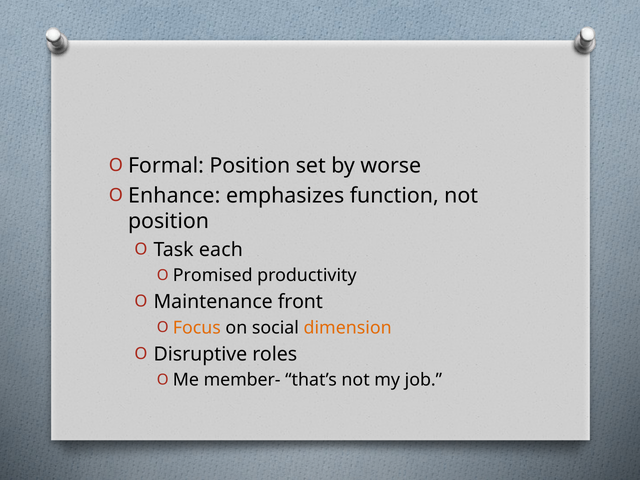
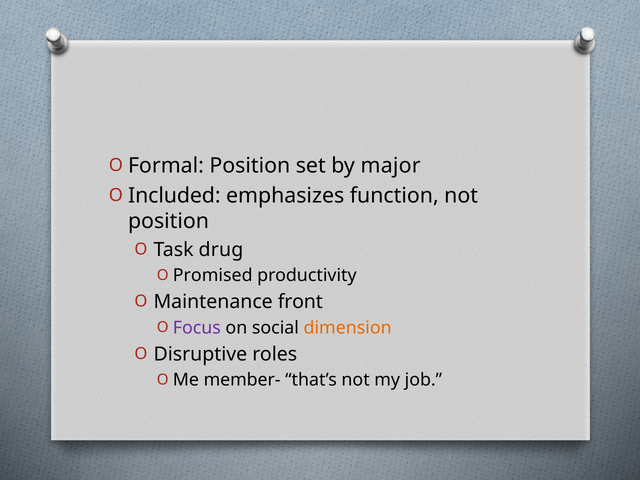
worse: worse -> major
Enhance: Enhance -> Included
each: each -> drug
Focus colour: orange -> purple
